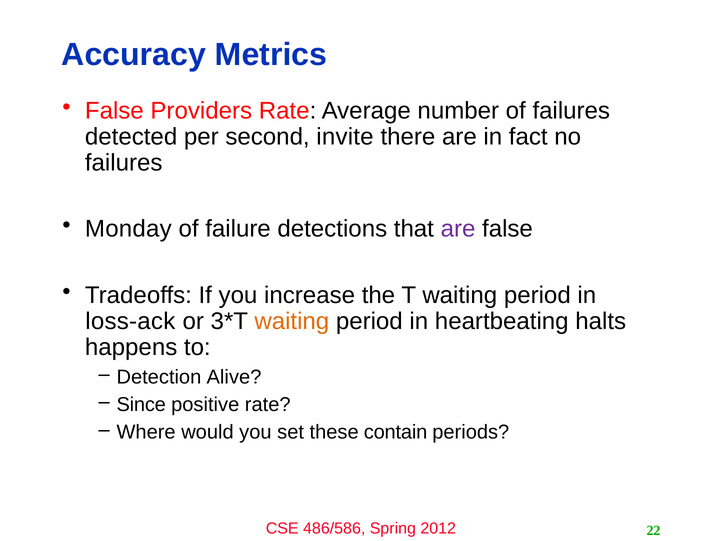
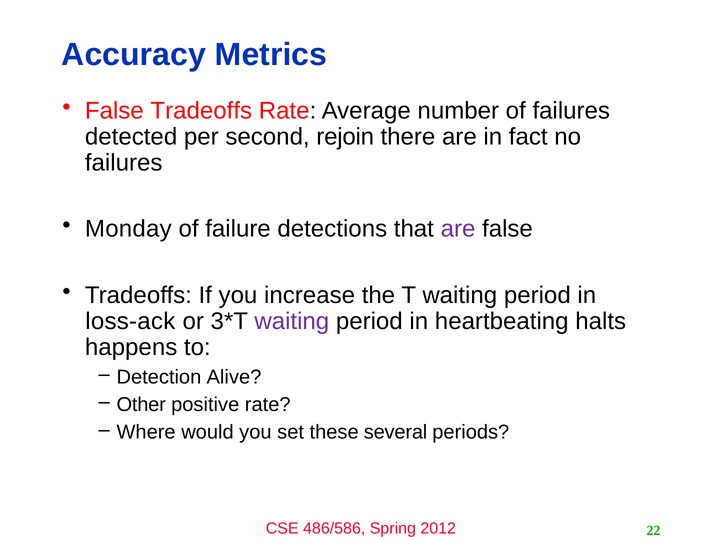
False Providers: Providers -> Tradeoffs
invite: invite -> rejoin
waiting at (292, 322) colour: orange -> purple
Since: Since -> Other
contain: contain -> several
